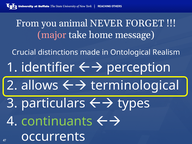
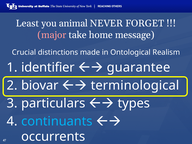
From: From -> Least
perception: perception -> guarantee
allows: allows -> biovar
continuants colour: light green -> light blue
